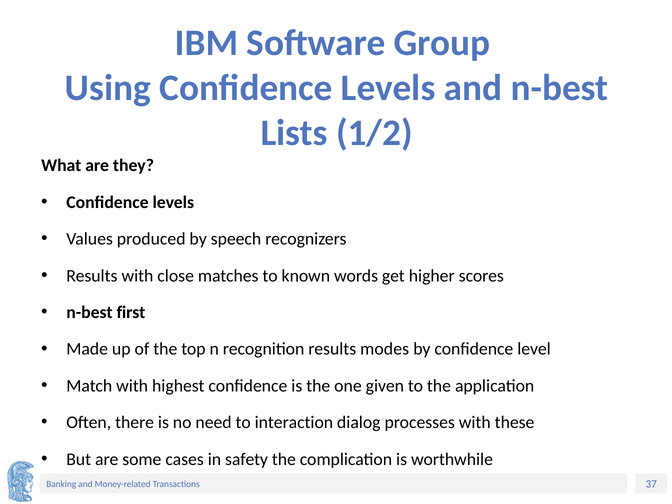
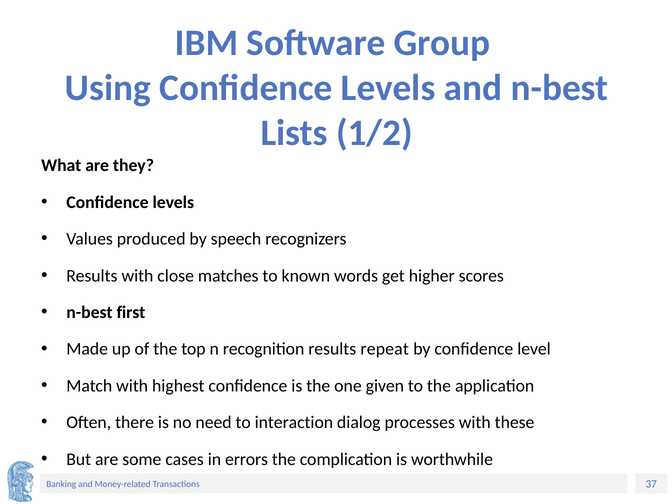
modes: modes -> repeat
safety: safety -> errors
